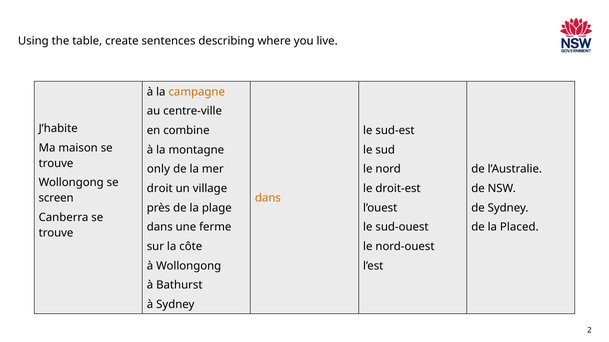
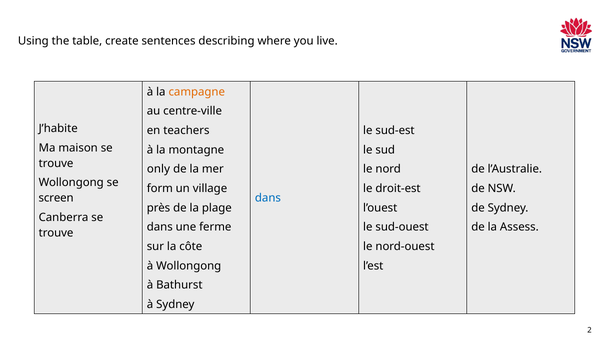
combine: combine -> teachers
droit: droit -> form
dans at (268, 198) colour: orange -> blue
Placed: Placed -> Assess
